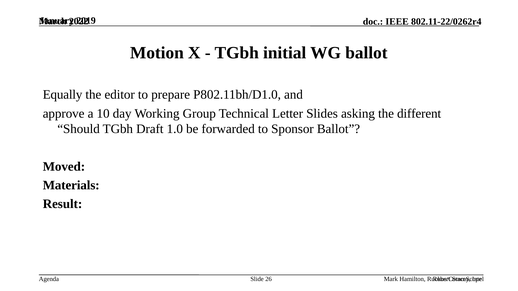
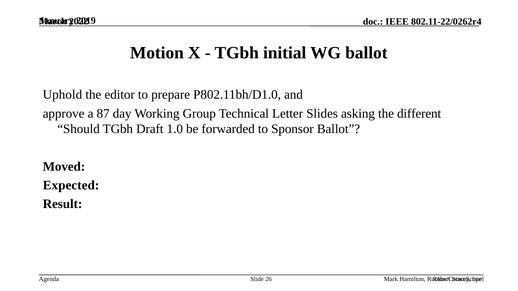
Equally: Equally -> Uphold
10: 10 -> 87
Materials: Materials -> Expected
